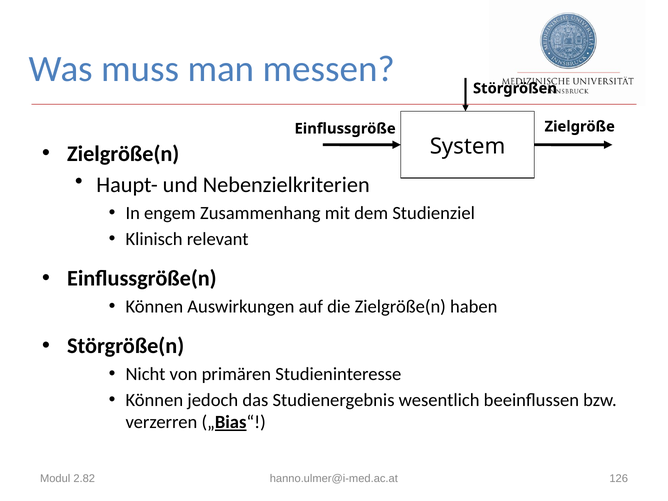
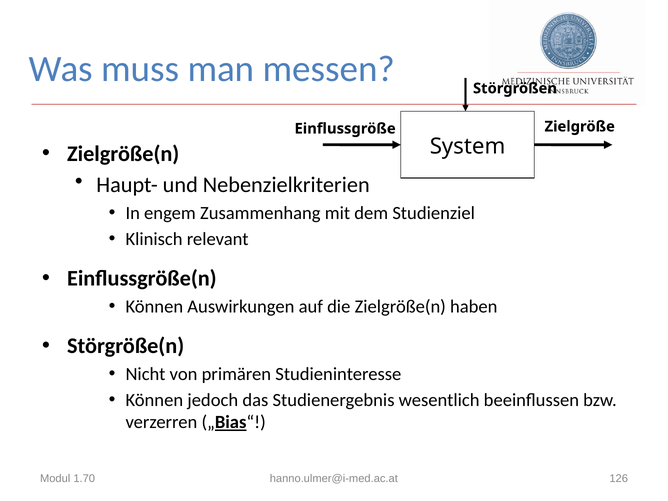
2.82: 2.82 -> 1.70
